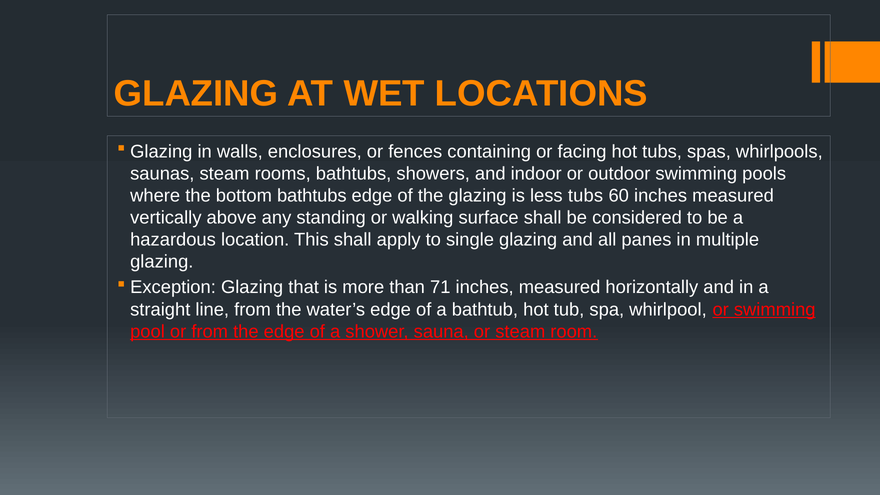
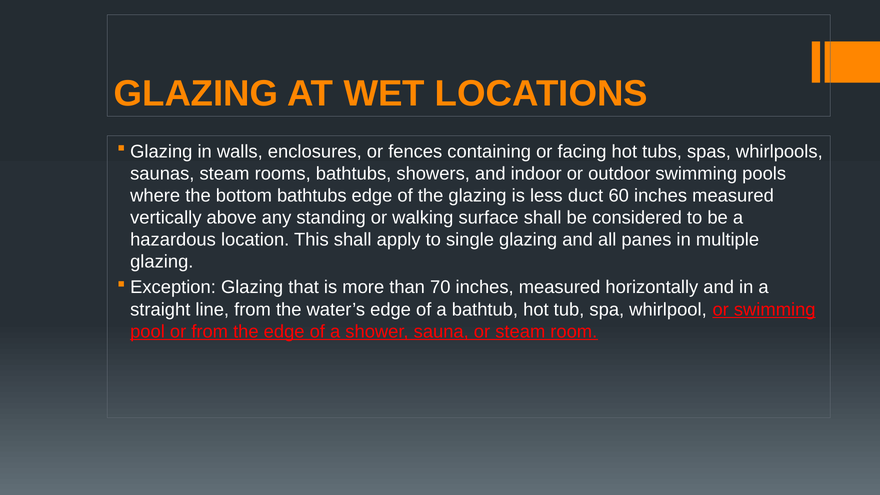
less tubs: tubs -> duct
71: 71 -> 70
